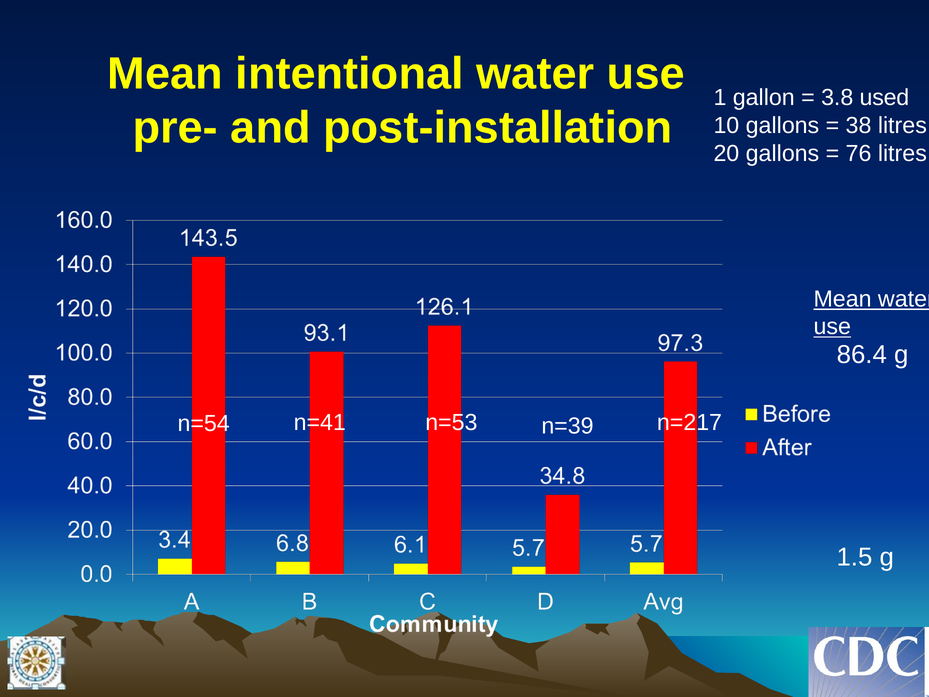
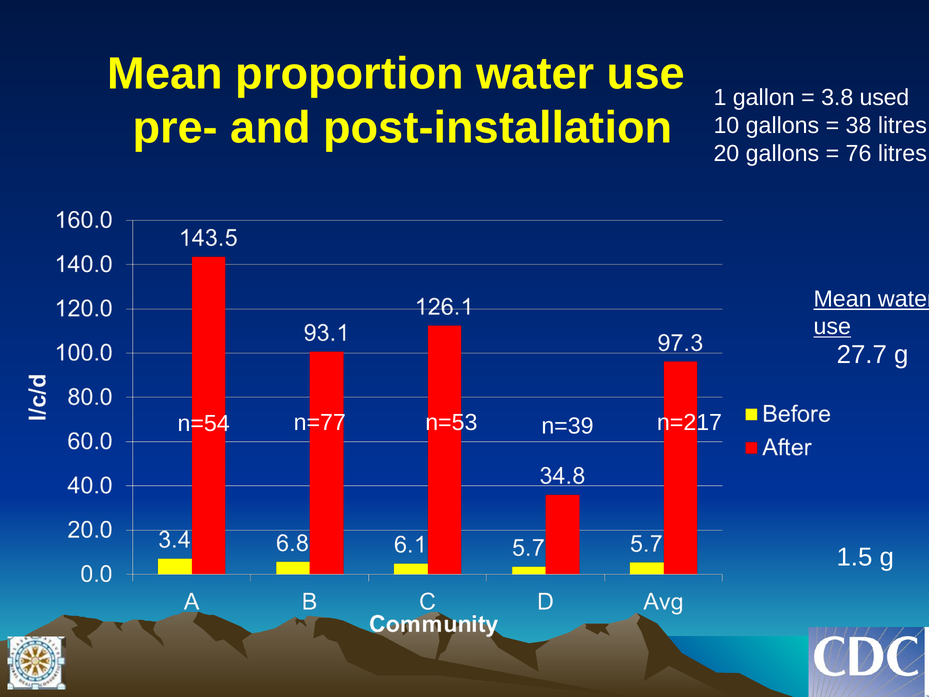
intentional: intentional -> proportion
86.4: 86.4 -> 27.7
n=41: n=41 -> n=77
